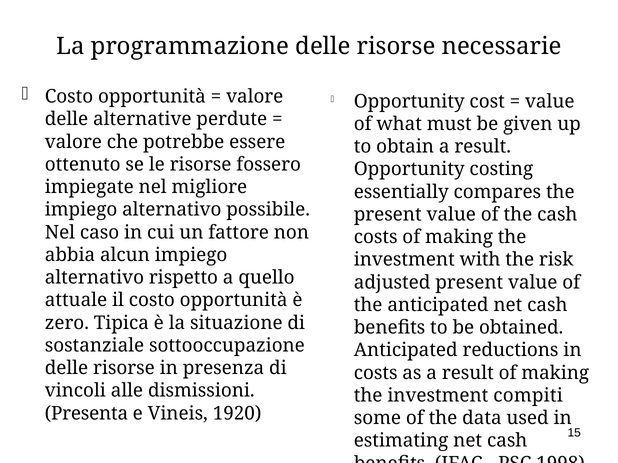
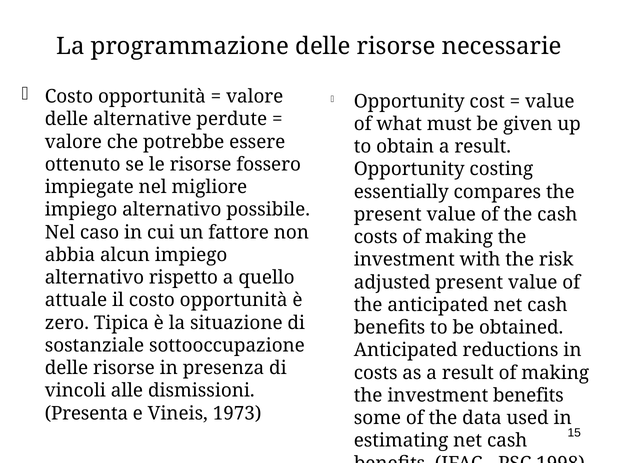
investment compiti: compiti -> benefits
1920: 1920 -> 1973
